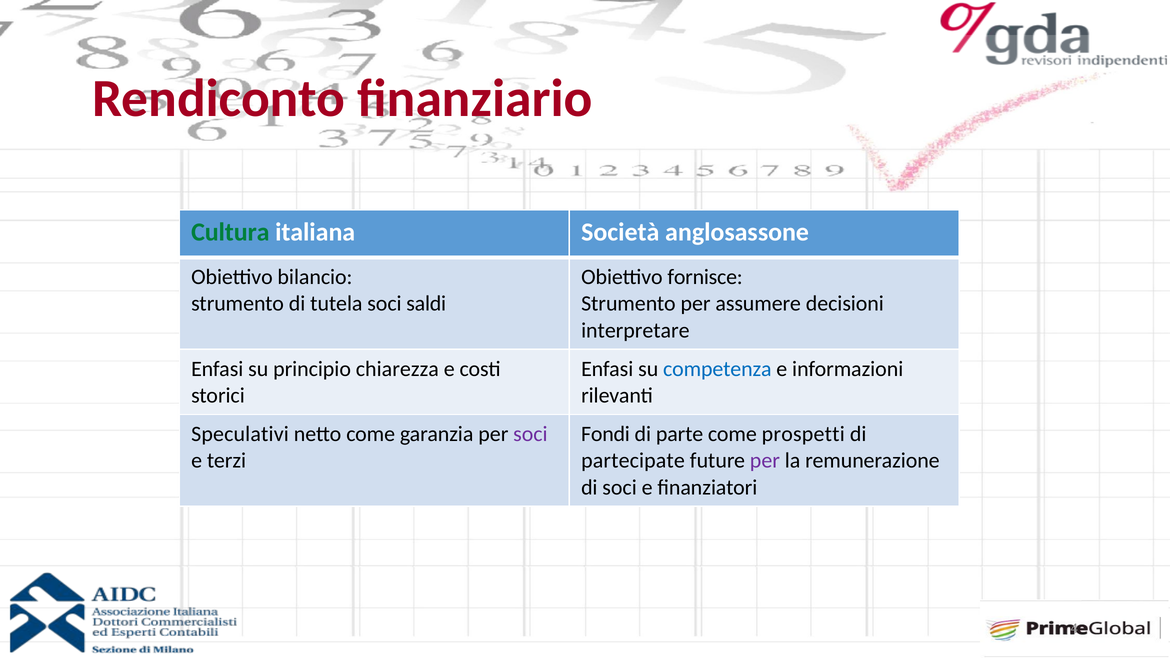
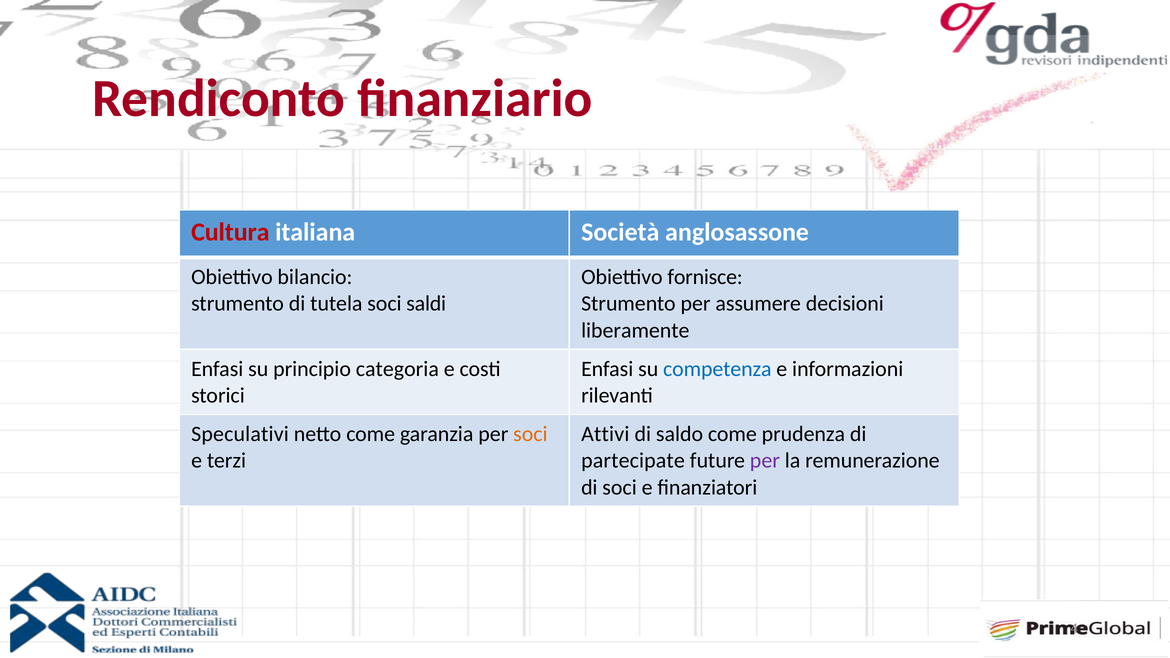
Cultura colour: green -> red
interpretare: interpretare -> liberamente
chiarezza: chiarezza -> categoria
soci at (530, 434) colour: purple -> orange
Fondi: Fondi -> Attivi
parte: parte -> saldo
prospetti: prospetti -> prudenza
